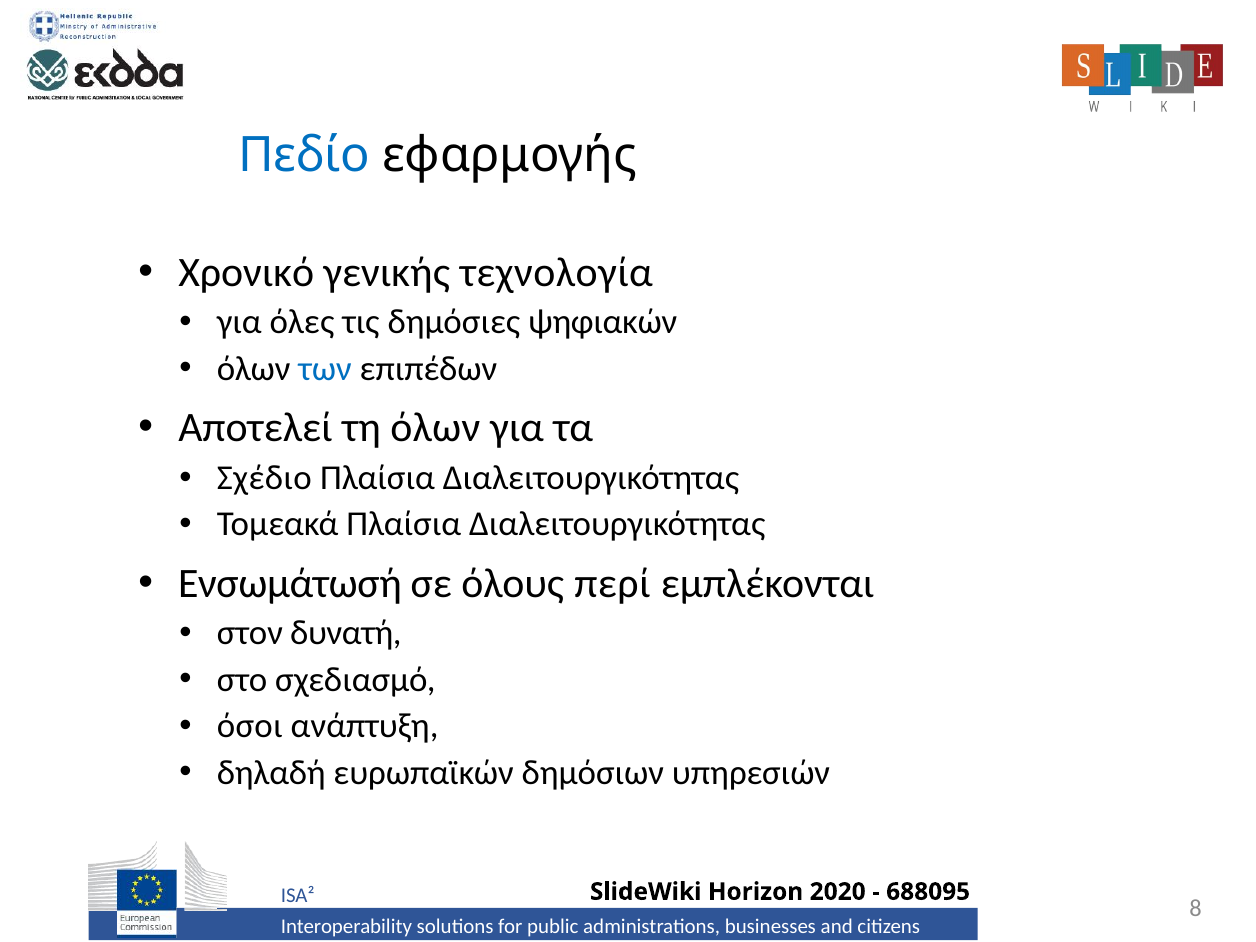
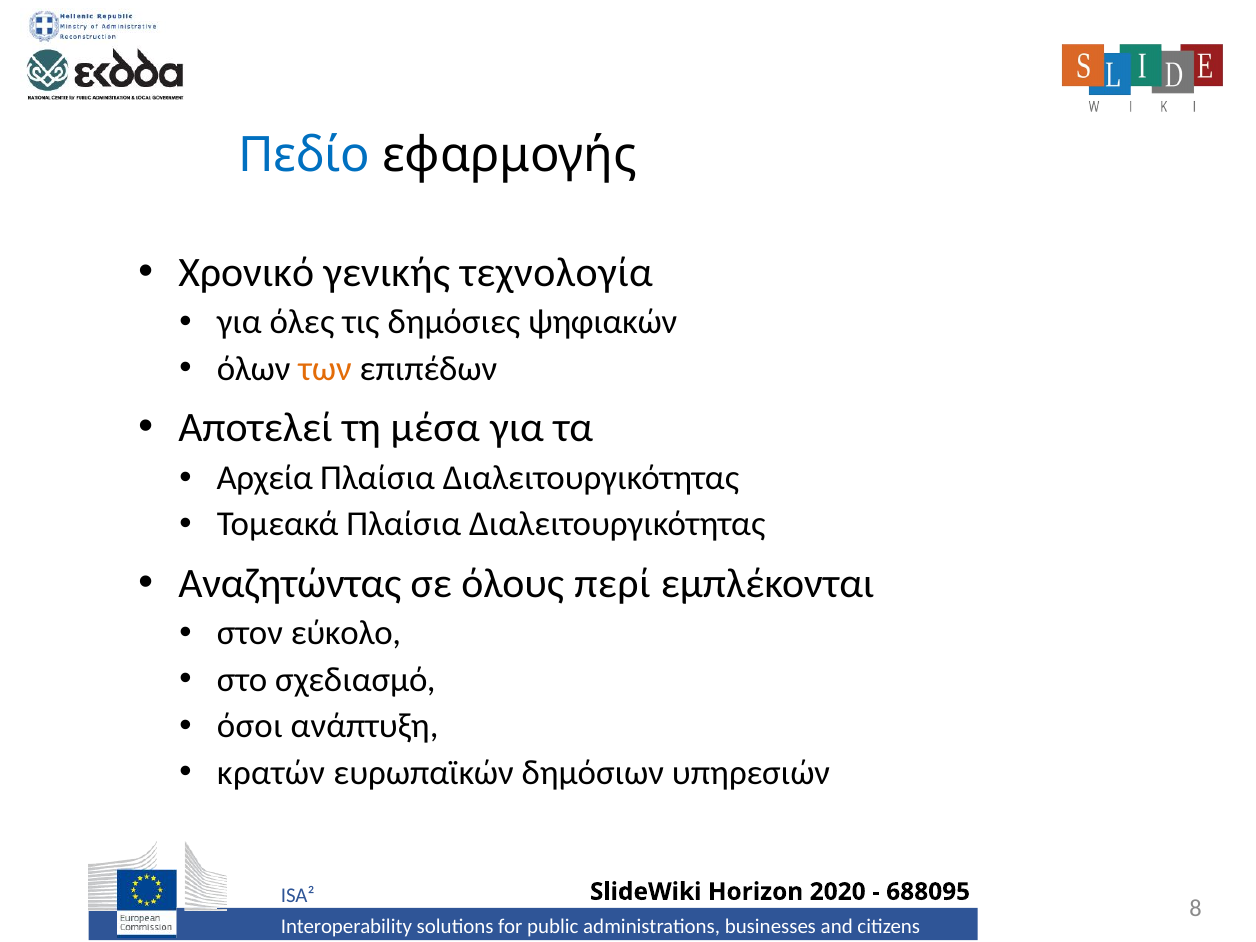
των colour: blue -> orange
τη όλων: όλων -> μέσα
Σχέδιο: Σχέδιο -> Αρχεία
Ενσωμάτωσή: Ενσωμάτωσή -> Αναζητώντας
δυνατή: δυνατή -> εύκολο
δηλαδή: δηλαδή -> κρατών
